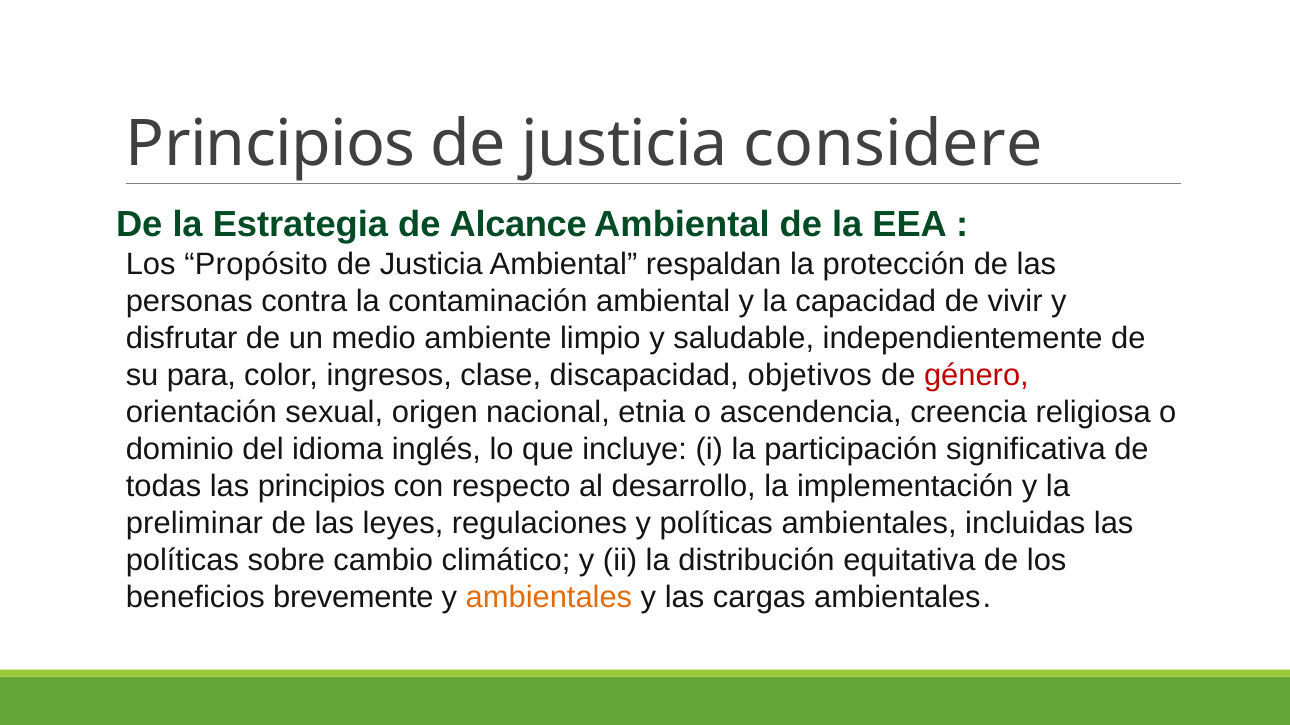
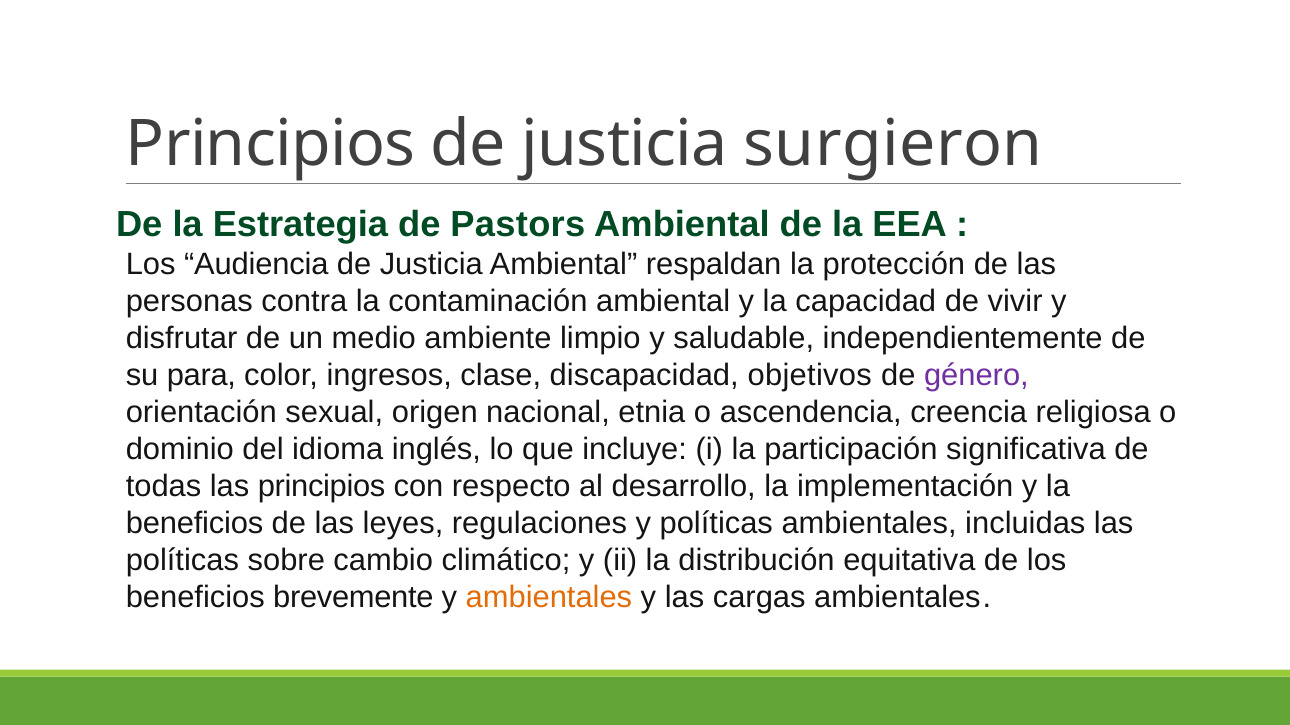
considere: considere -> surgieron
Alcance: Alcance -> Pastors
Propósito: Propósito -> Audiencia
género colour: red -> purple
preliminar at (194, 524): preliminar -> beneficios
